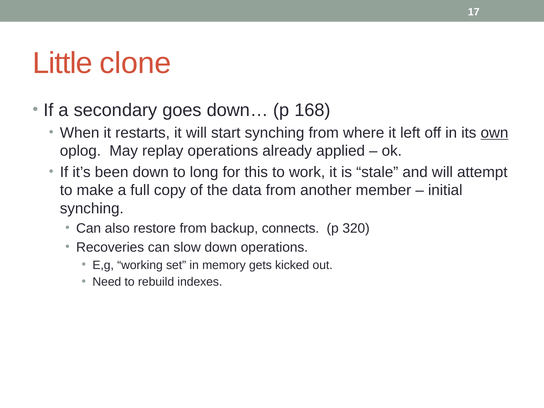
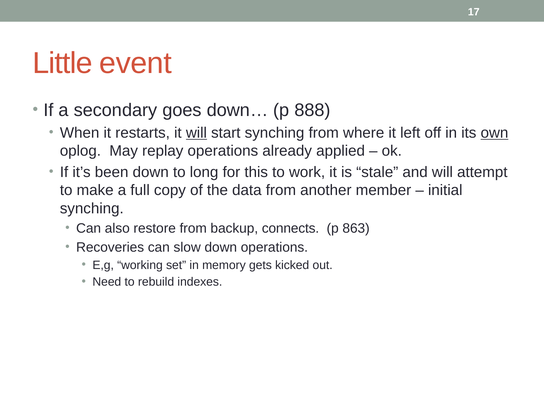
clone: clone -> event
168: 168 -> 888
will at (196, 133) underline: none -> present
320: 320 -> 863
